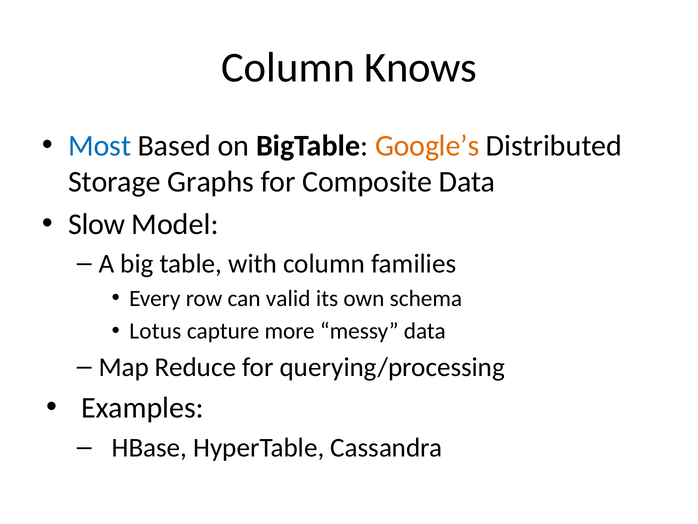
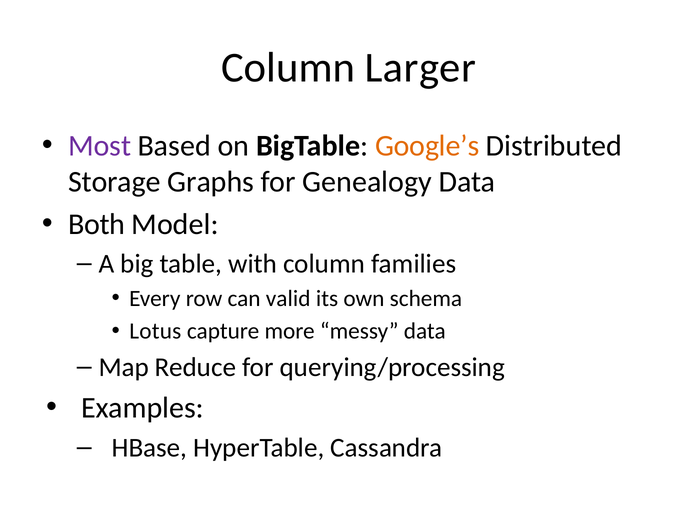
Knows: Knows -> Larger
Most colour: blue -> purple
Composite: Composite -> Genealogy
Slow: Slow -> Both
